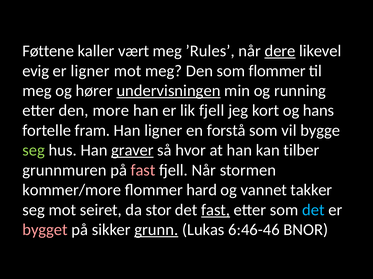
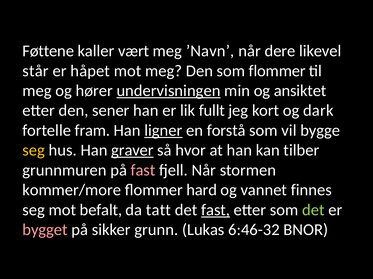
’Rules: ’Rules -> ’Navn
dere underline: present -> none
evig: evig -> står
er ligner: ligner -> håpet
running: running -> ansiktet
more: more -> sener
lik fjell: fjell -> fullt
hans: hans -> dark
ligner at (163, 131) underline: none -> present
seg at (34, 151) colour: light green -> yellow
takker: takker -> finnes
seiret: seiret -> befalt
stor: stor -> tatt
det at (313, 210) colour: light blue -> light green
grunn underline: present -> none
6:46-46: 6:46-46 -> 6:46-32
